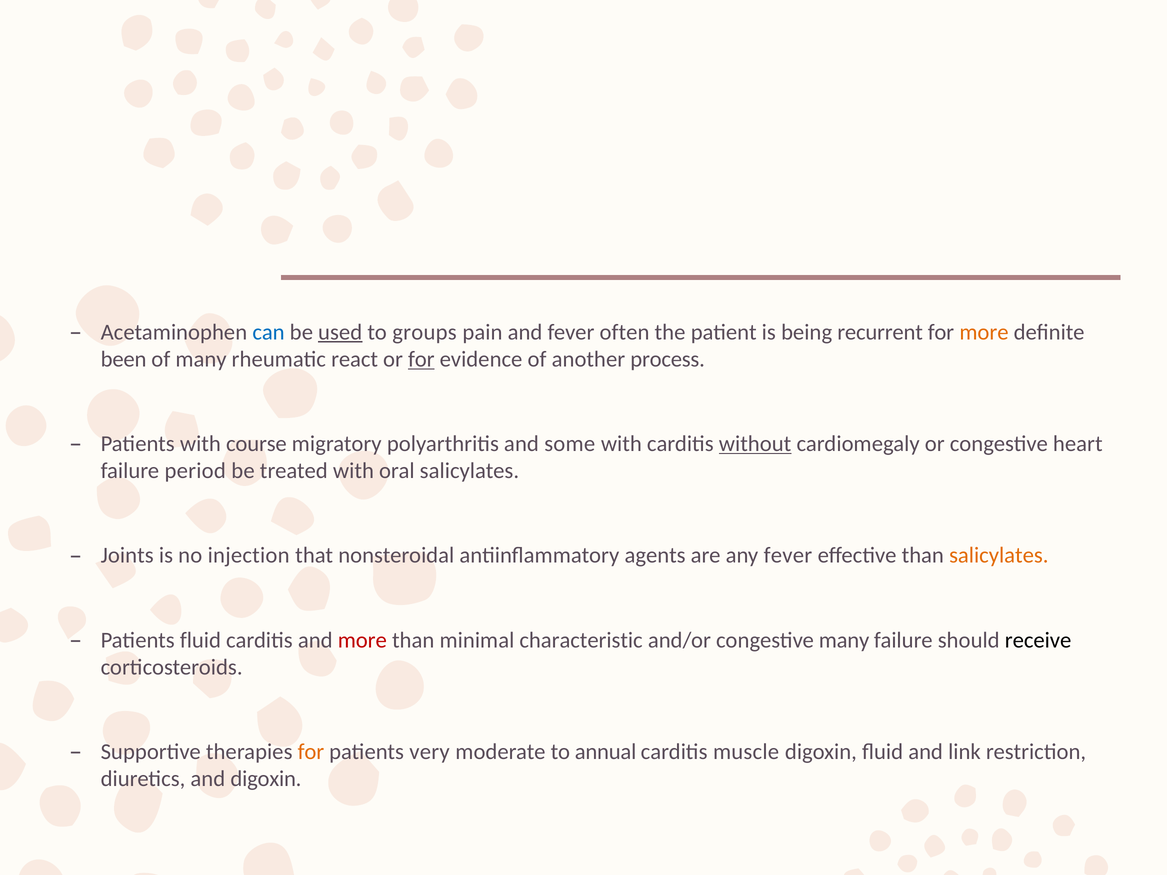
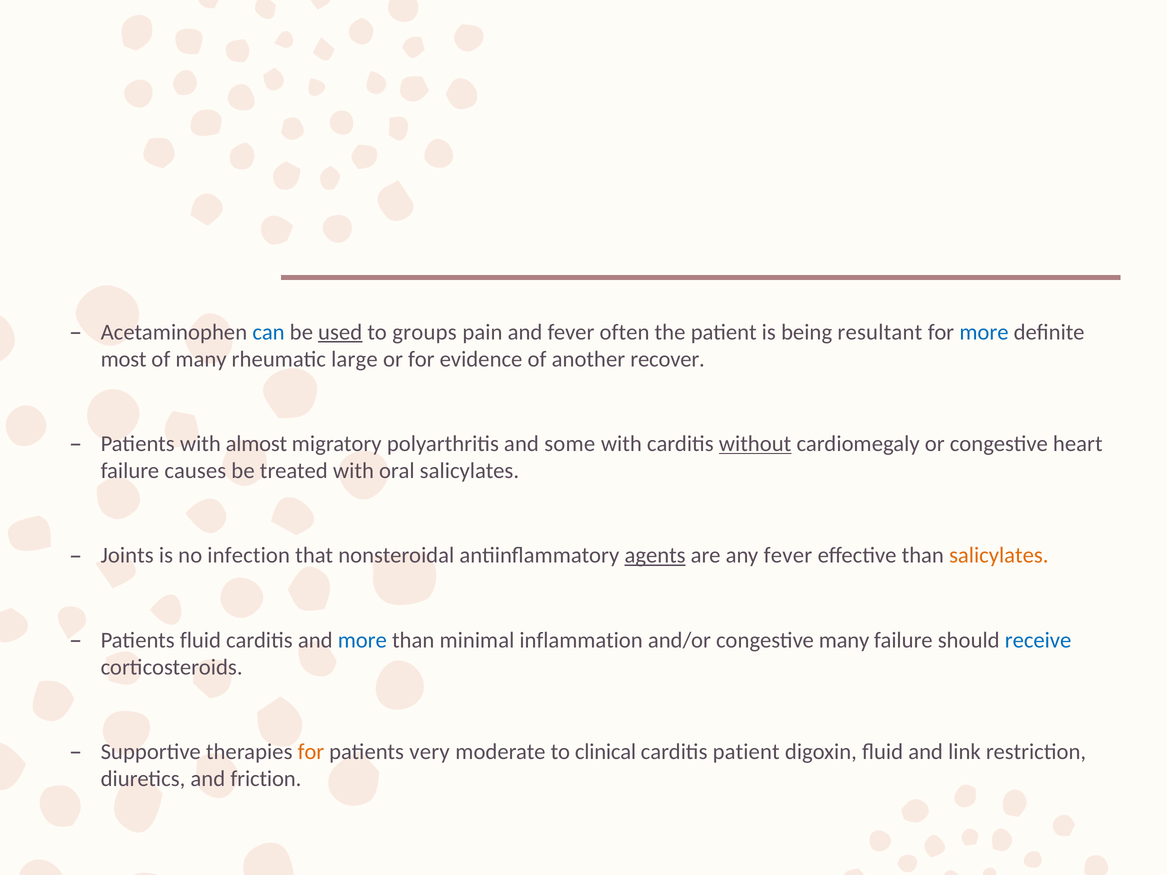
recurrent: recurrent -> resultant
more at (984, 332) colour: orange -> blue
been: been -> most
react: react -> large
for at (421, 359) underline: present -> none
process: process -> recover
course: course -> almost
period: period -> causes
injection: injection -> infection
agents underline: none -> present
more at (362, 640) colour: red -> blue
characteristic: characteristic -> inflammation
receive colour: black -> blue
annual: annual -> clinical
carditis muscle: muscle -> patient
and digoxin: digoxin -> friction
